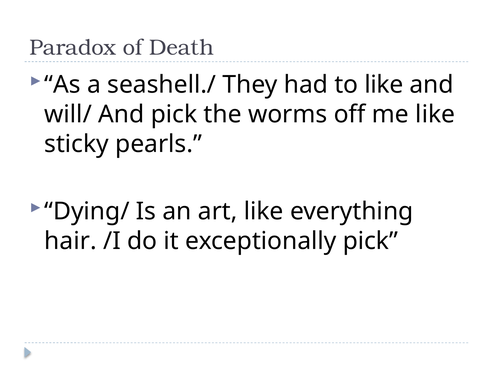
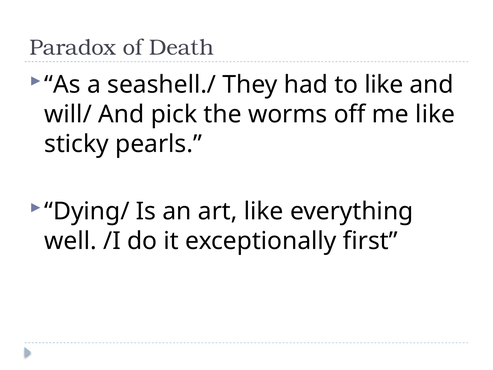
hair: hair -> well
exceptionally pick: pick -> first
